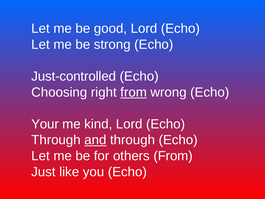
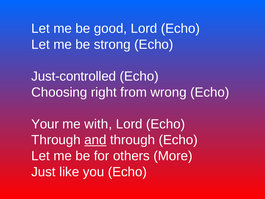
from at (134, 92) underline: present -> none
kind: kind -> with
others From: From -> More
